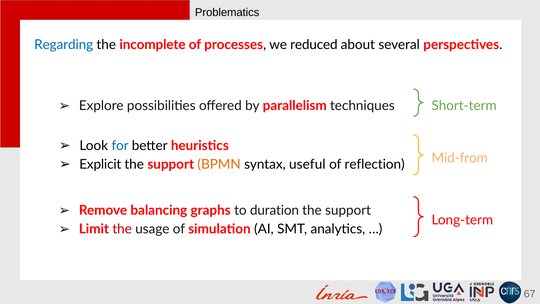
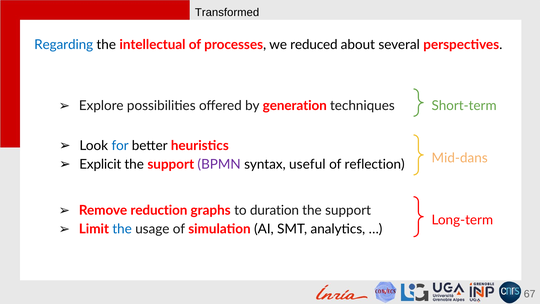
Problematics: Problematics -> Transformed
incomplete: incomplete -> intellectual
parallelism: parallelism -> generation
Mid-from: Mid-from -> Mid-dans
BPMN colour: orange -> purple
balancing: balancing -> reduction
the at (122, 229) colour: red -> blue
